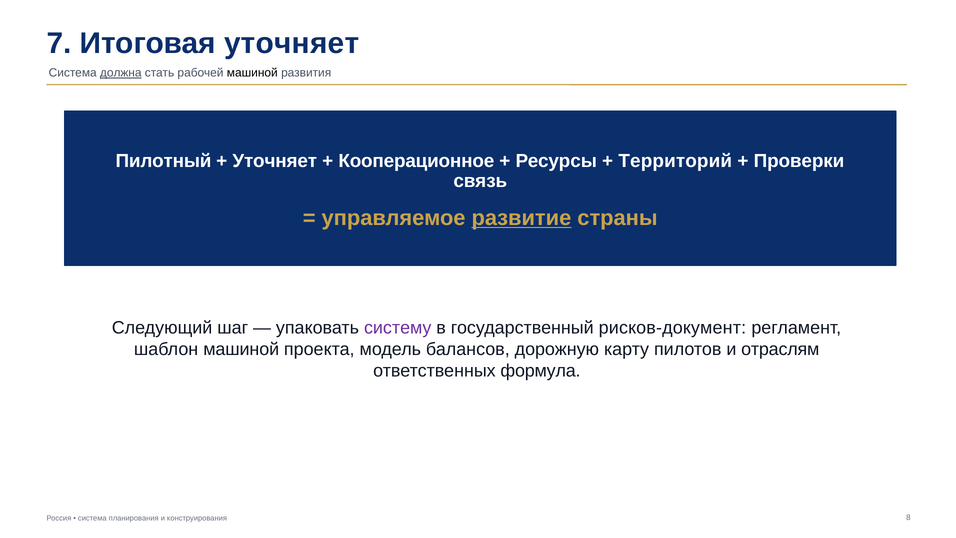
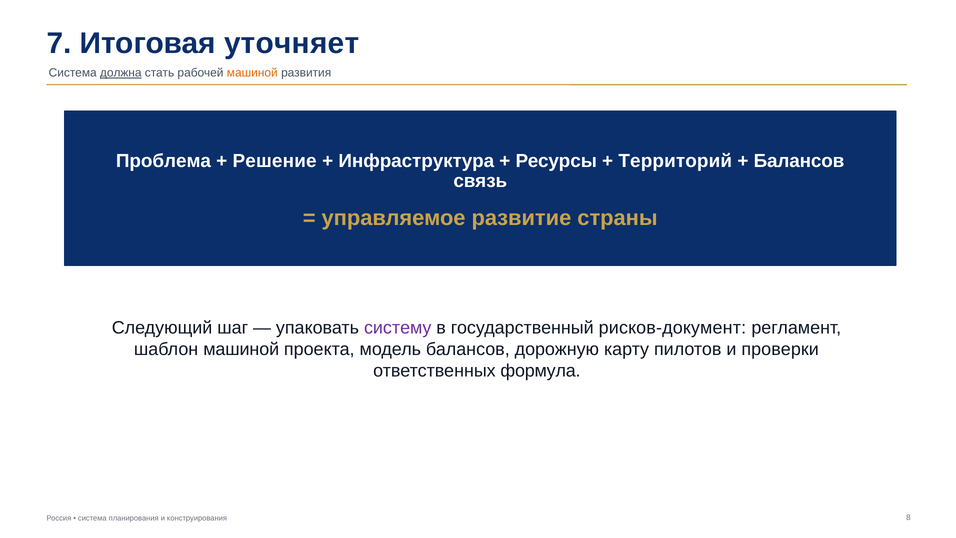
машиной at (252, 73) colour: black -> orange
Пилотный: Пилотный -> Проблема
Уточняет at (275, 161): Уточняет -> Решение
Кооперационное: Кооперационное -> Инфраструктура
Проверки at (799, 161): Проверки -> Балансов
развитие underline: present -> none
отраслям: отраслям -> проверки
